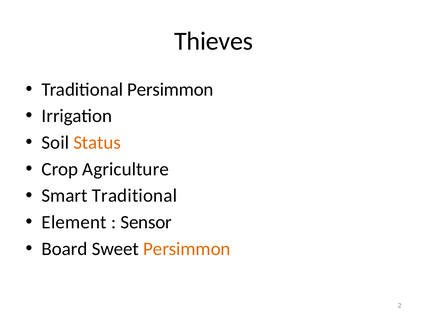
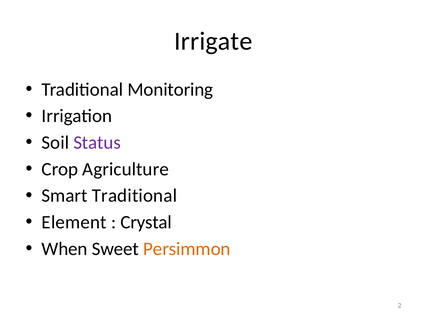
Thieves: Thieves -> Irrigate
Traditional Persimmon: Persimmon -> Monitoring
Status colour: orange -> purple
Sensor: Sensor -> Crystal
Board: Board -> When
